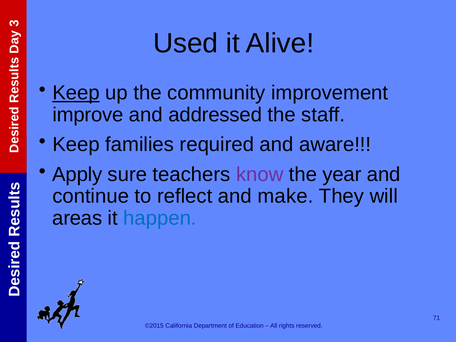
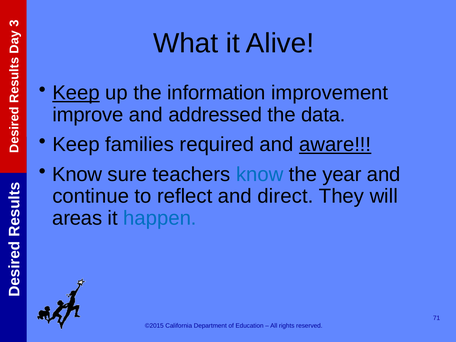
Used: Used -> What
community: community -> information
staff: staff -> data
aware underline: none -> present
Apply at (77, 174): Apply -> Know
know at (260, 174) colour: purple -> blue
make: make -> direct
